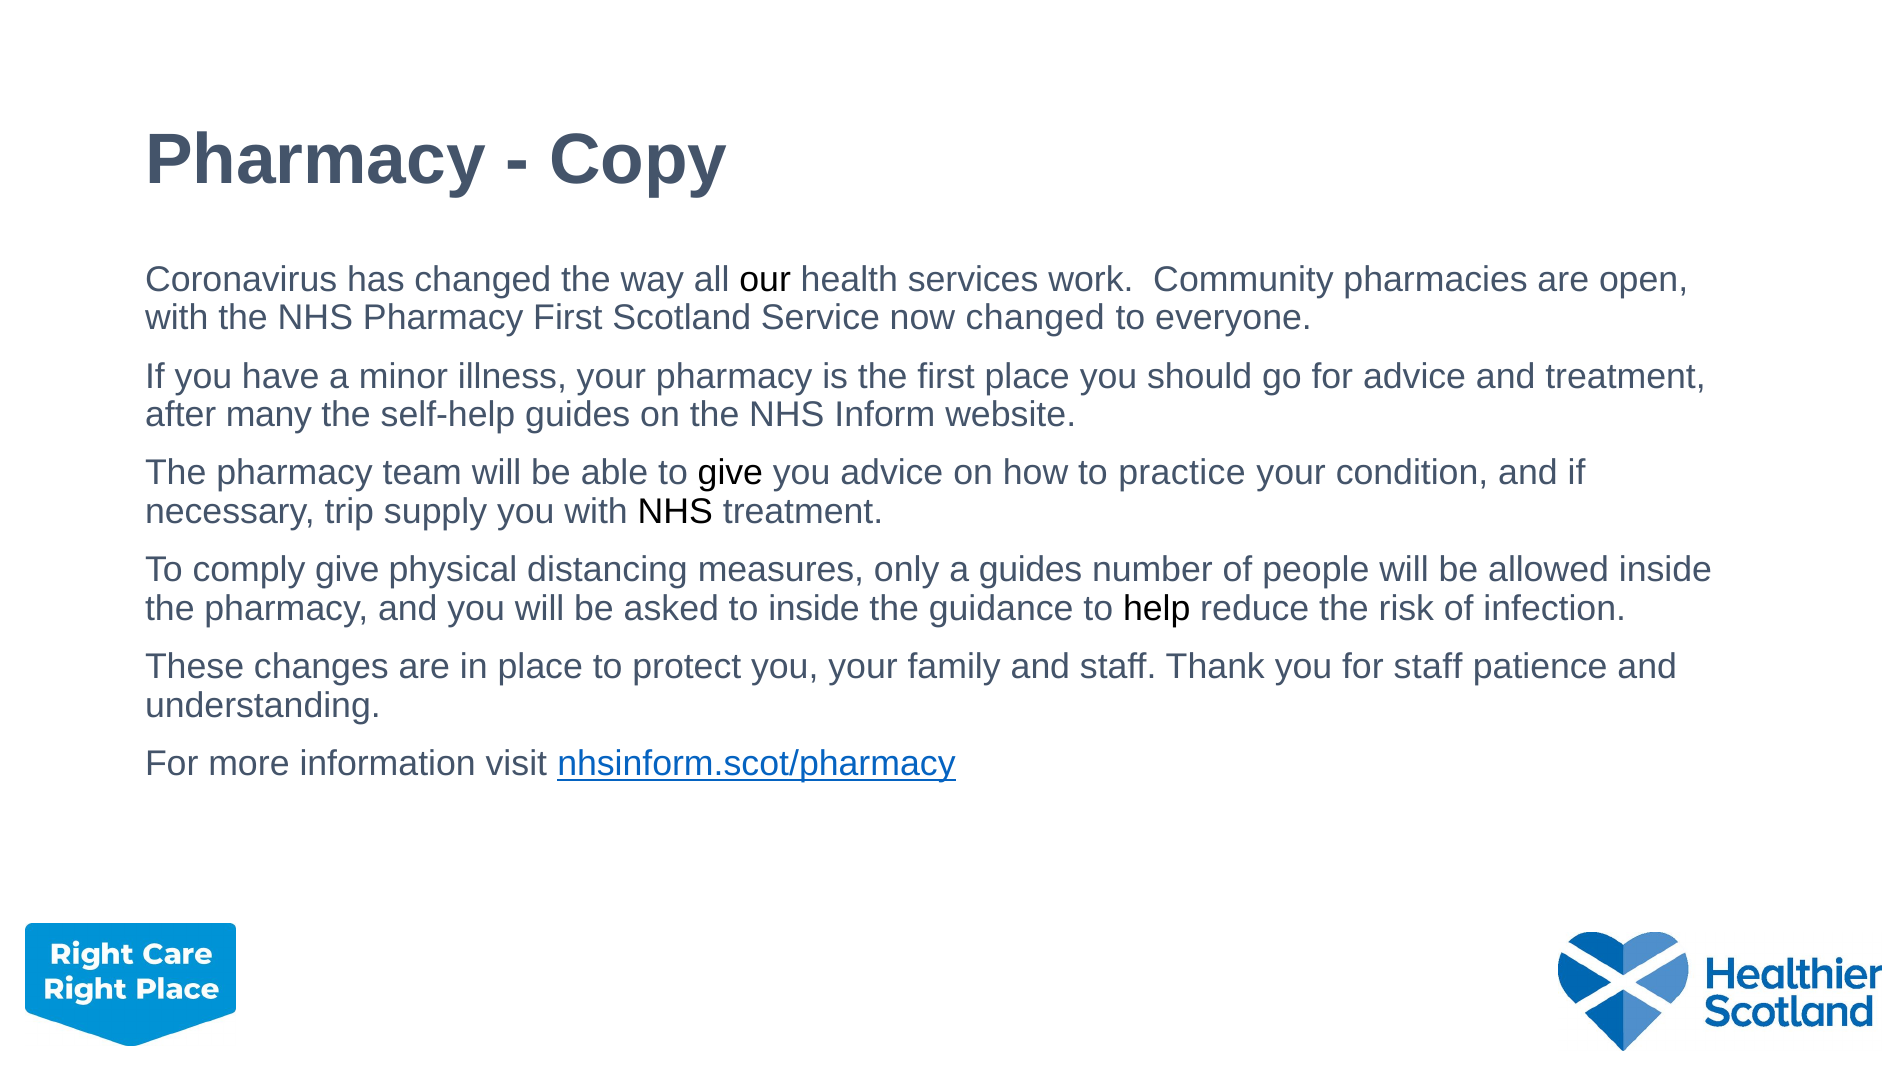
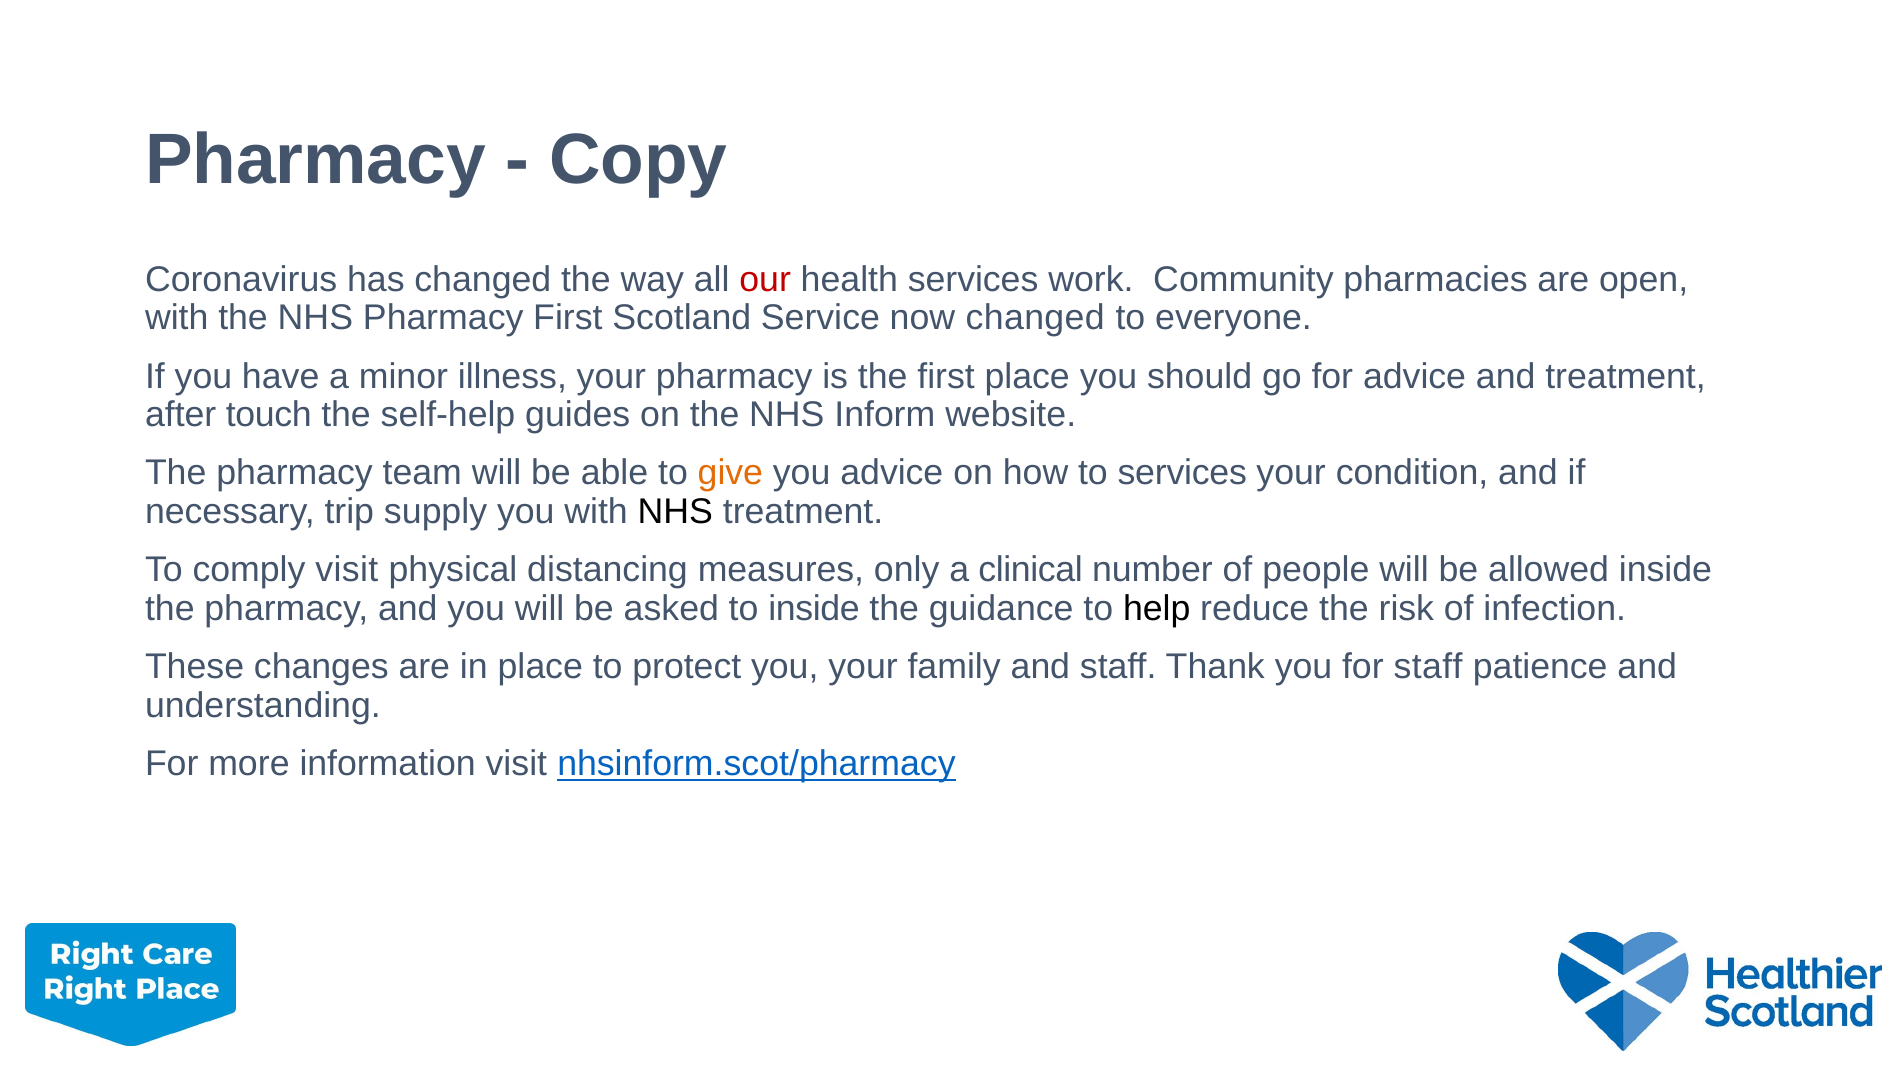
our colour: black -> red
many: many -> touch
give at (730, 473) colour: black -> orange
to practice: practice -> services
comply give: give -> visit
a guides: guides -> clinical
